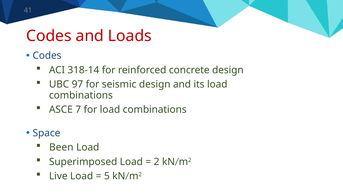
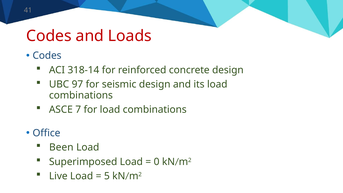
Space: Space -> Office
2: 2 -> 0
